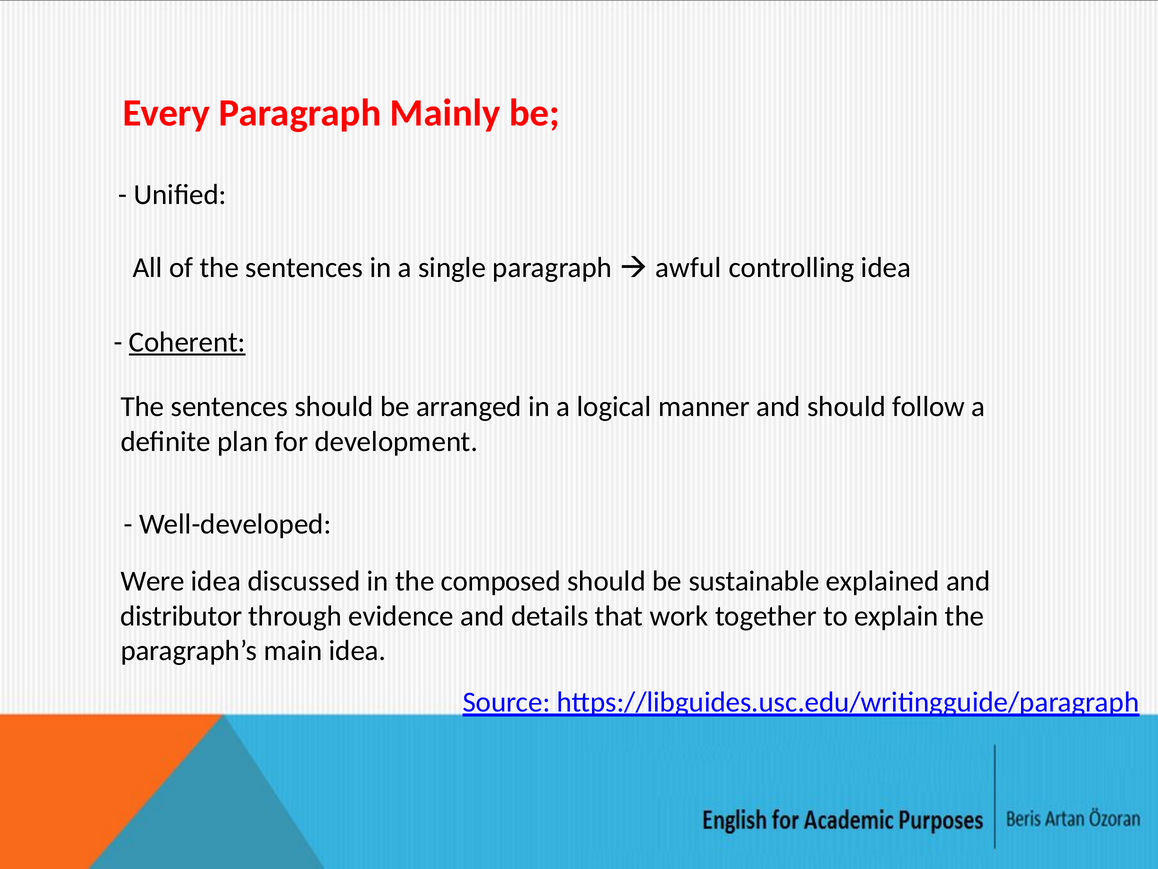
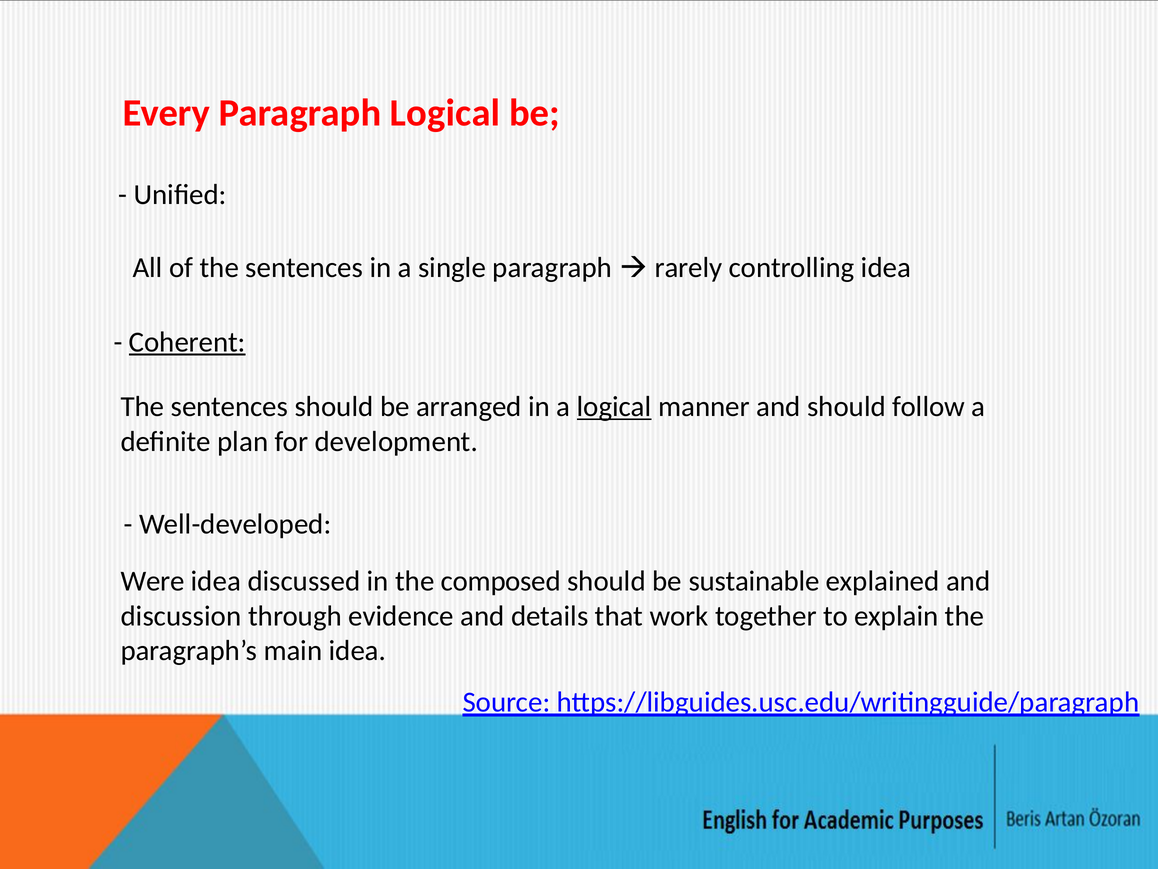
Paragraph Mainly: Mainly -> Logical
awful: awful -> rarely
logical at (614, 407) underline: none -> present
distributor: distributor -> discussion
